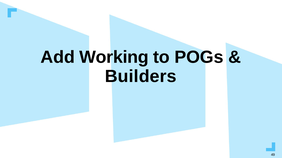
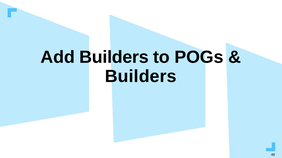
Add Working: Working -> Builders
